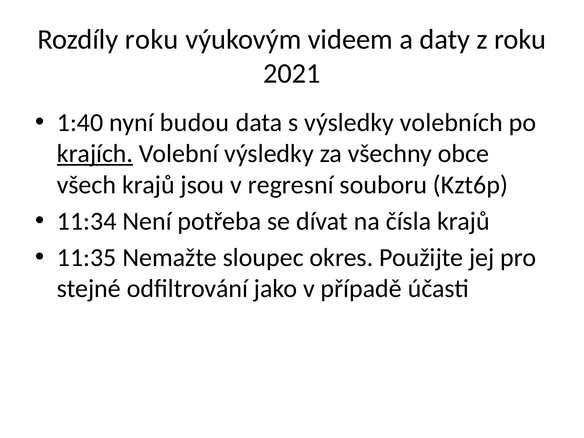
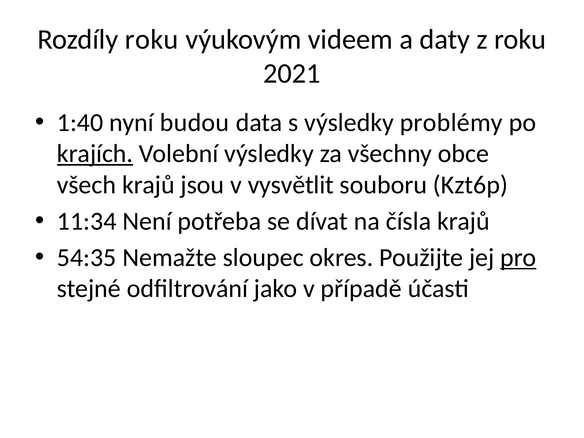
volebních: volebních -> problémy
regresní: regresní -> vysvětlit
11:35: 11:35 -> 54:35
pro underline: none -> present
